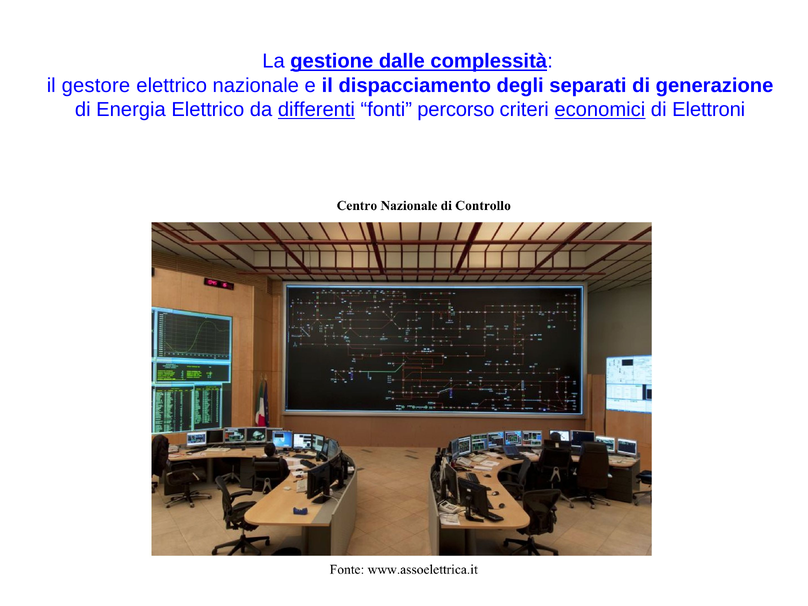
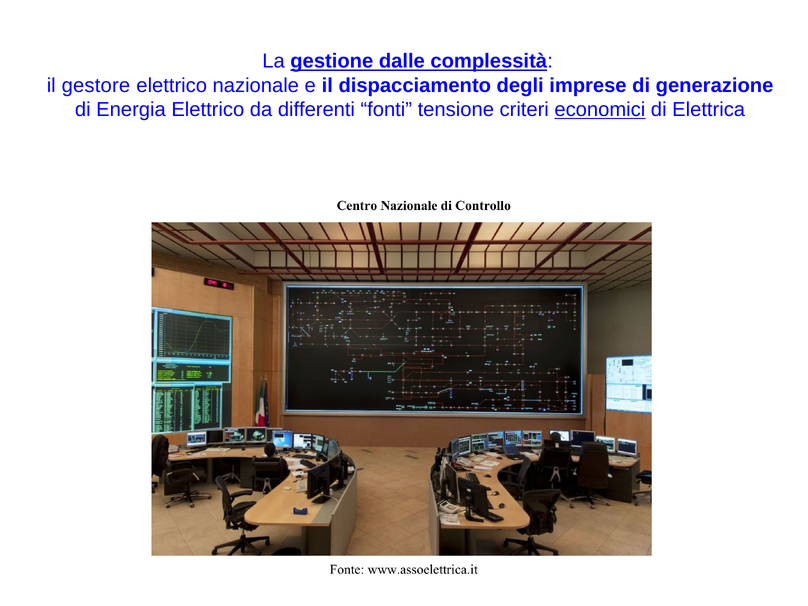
separati: separati -> imprese
differenti underline: present -> none
percorso: percorso -> tensione
Elettroni: Elettroni -> Elettrica
